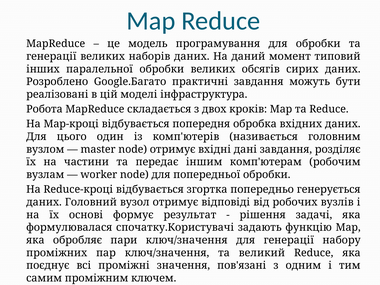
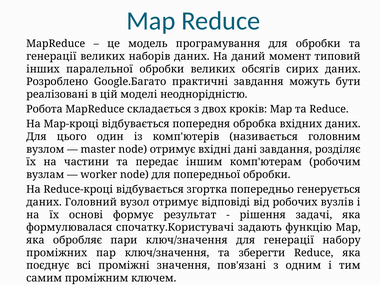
інфраструктура: інфраструктура -> неоднорідністю
великий: великий -> зберегти
